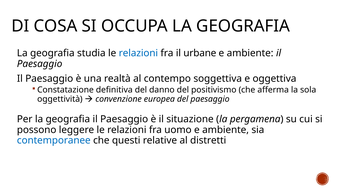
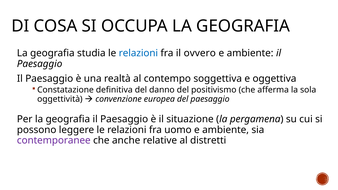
urbane: urbane -> ovvero
contemporanee colour: blue -> purple
questi: questi -> anche
